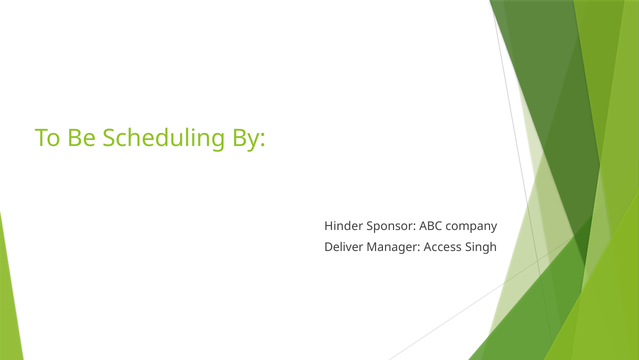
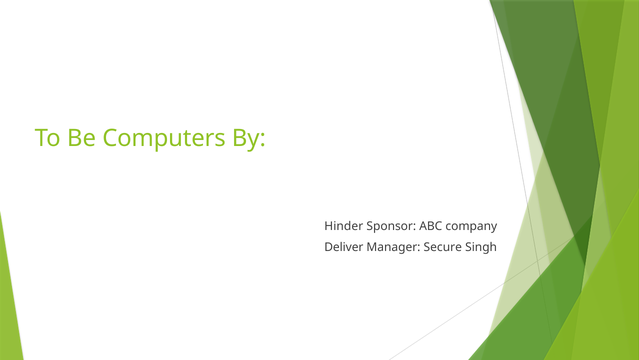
Scheduling: Scheduling -> Computers
Access: Access -> Secure
